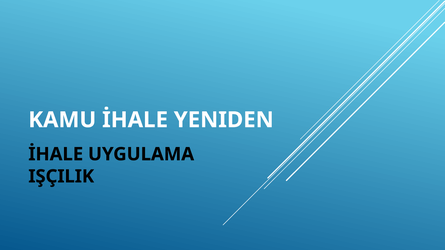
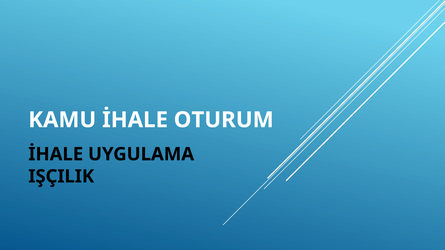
YENIDEN: YENIDEN -> OTURUM
